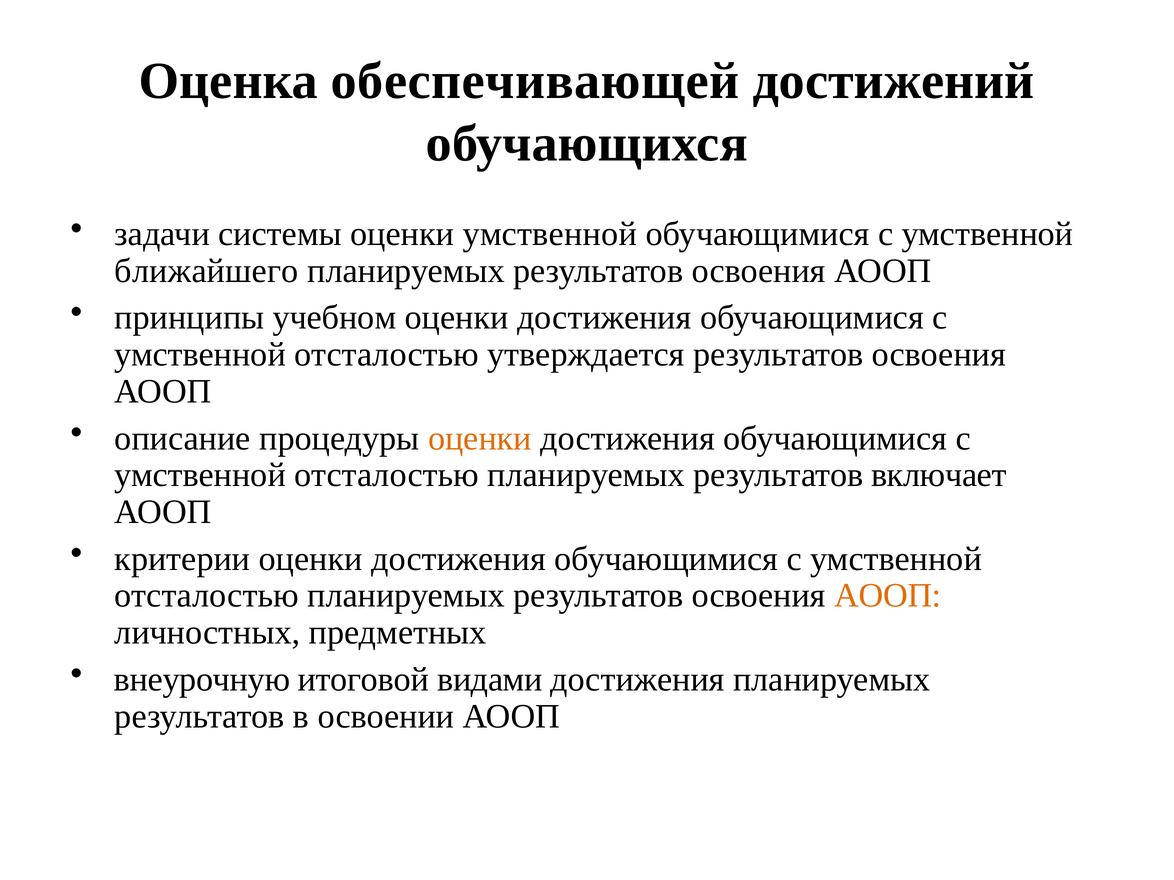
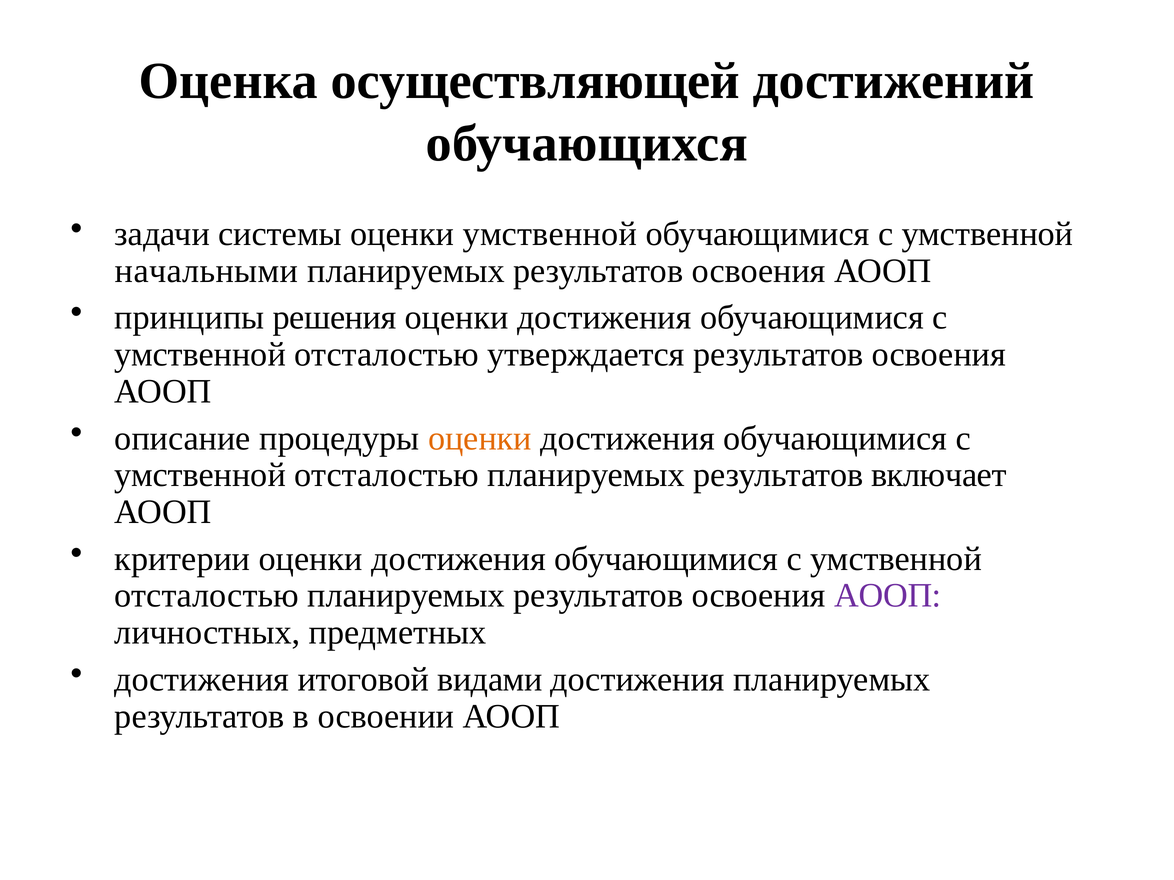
обеспечивающей: обеспечивающей -> осуществляющей
ближайшего: ближайшего -> начальными
учебном: учебном -> решения
АООП at (888, 596) colour: orange -> purple
внеурочную at (202, 680): внеурочную -> достижения
